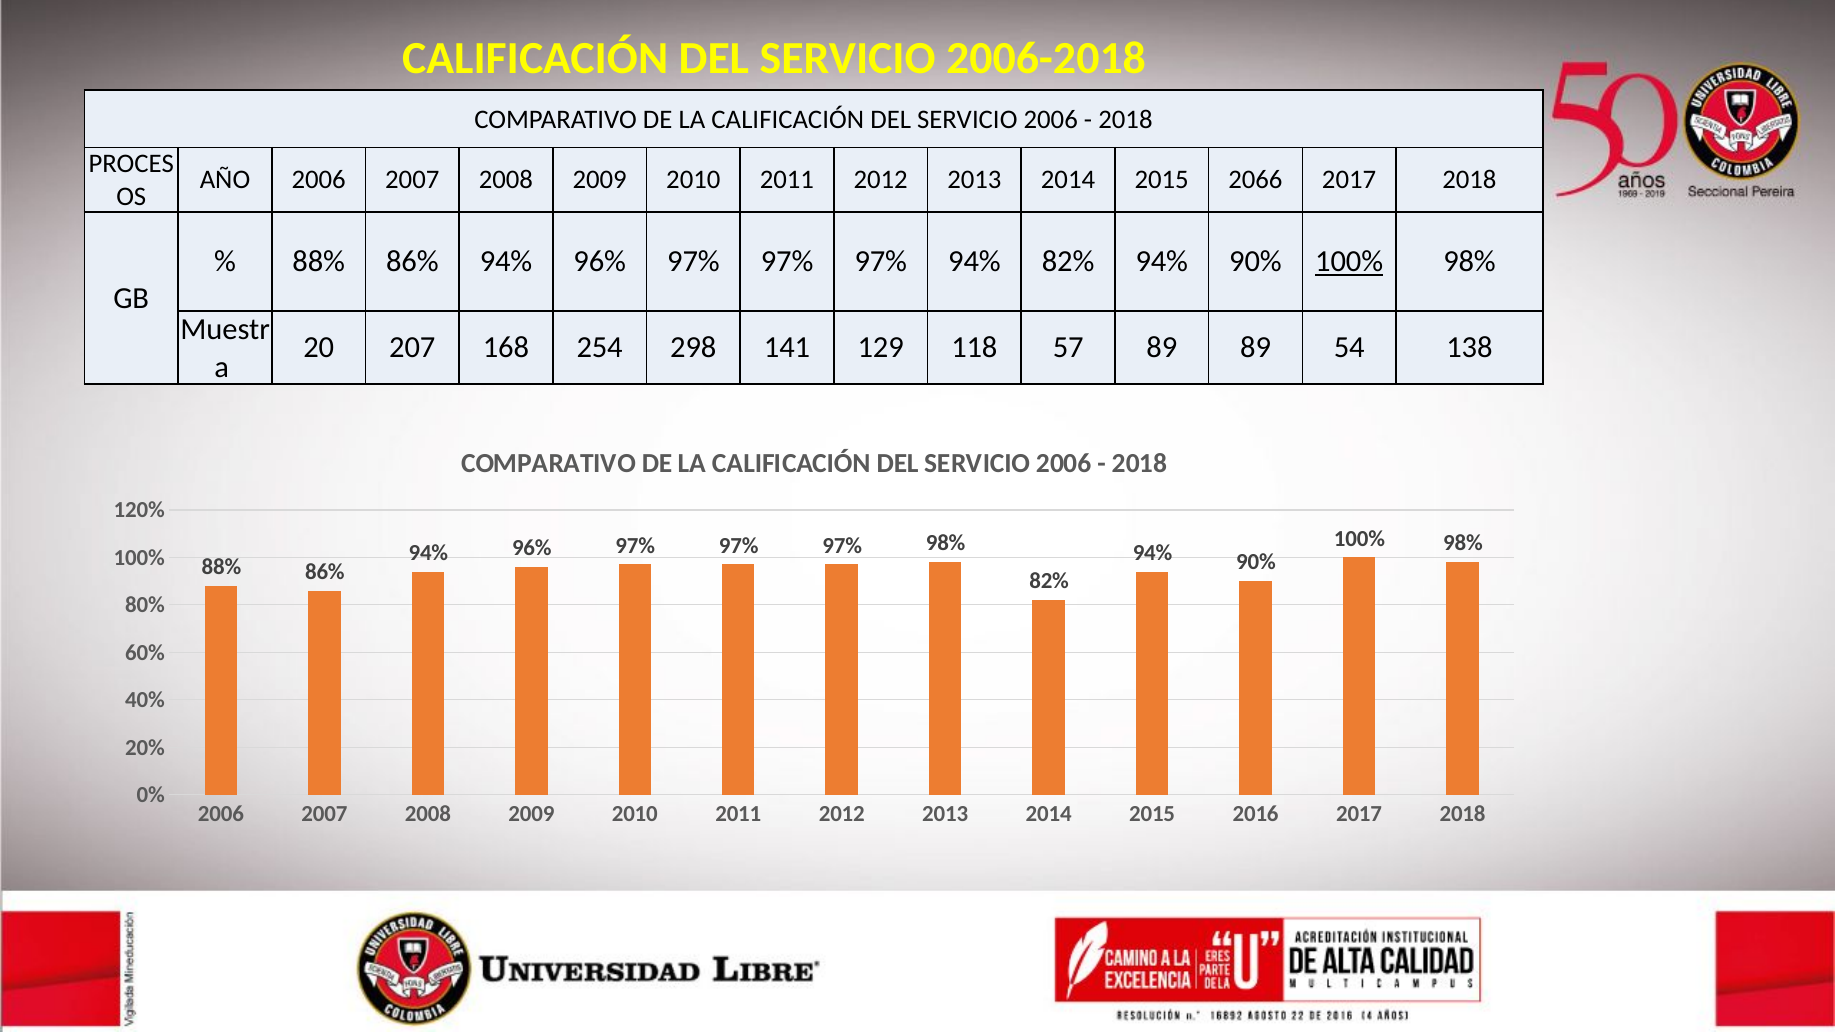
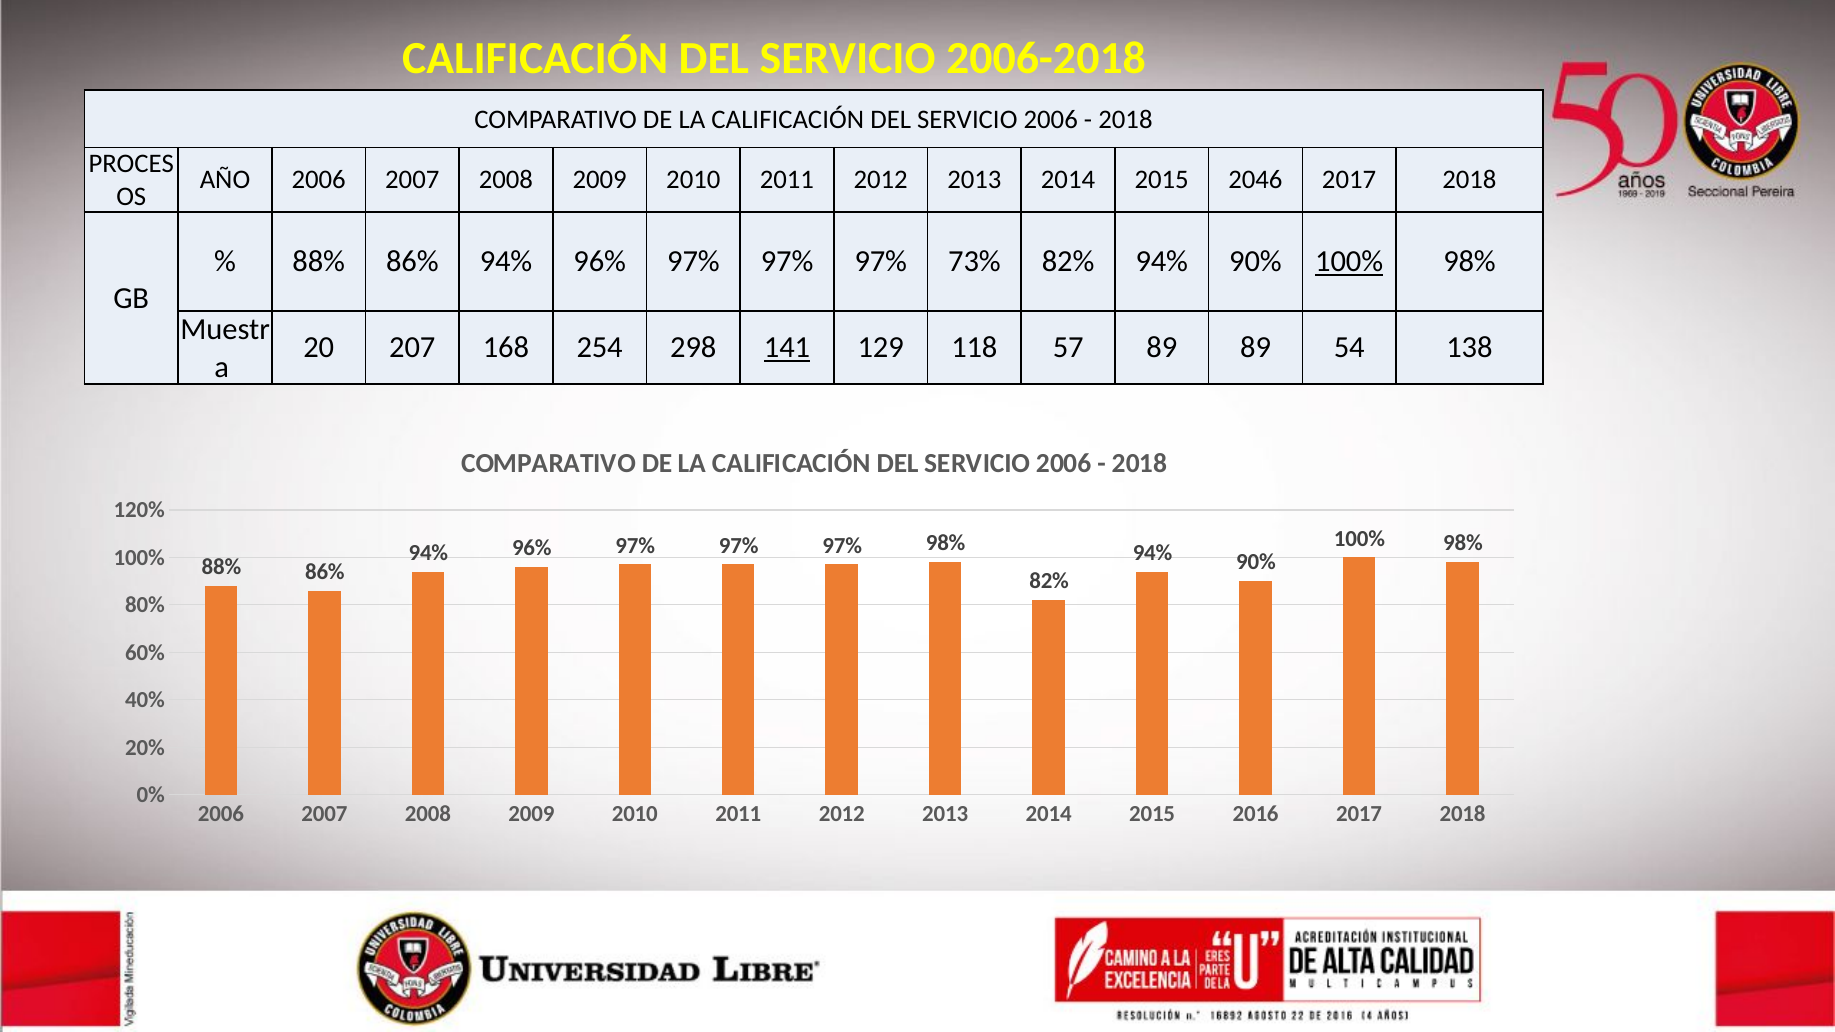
2066: 2066 -> 2046
97% 94%: 94% -> 73%
141 underline: none -> present
